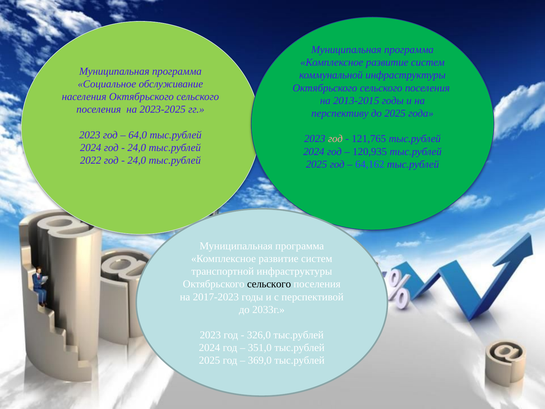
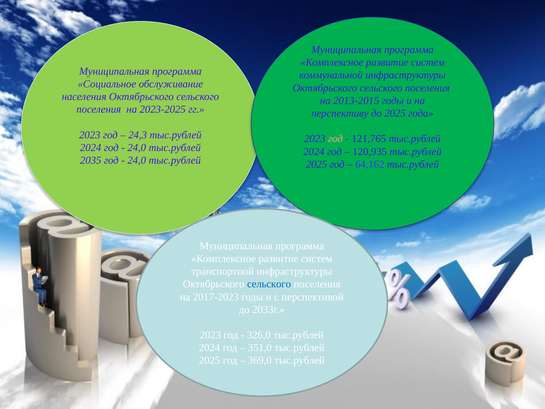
64,0: 64,0 -> 24,3
2022: 2022 -> 2035
сельского at (269, 284) colour: black -> blue
